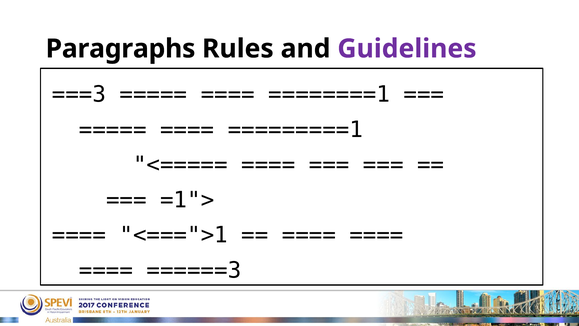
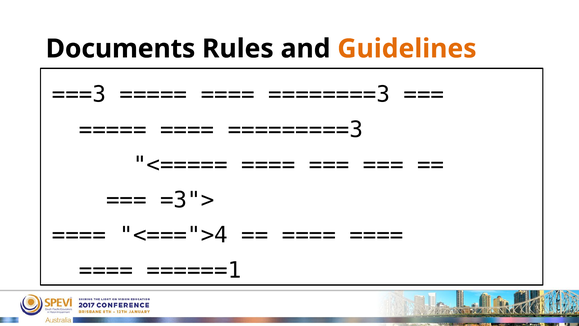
Paragraphs: Paragraphs -> Documents
Guidelines colour: purple -> orange
========1: ========1 -> ========3
=========1: =========1 -> =========3
=1">: =1"> -> =3">
<===">1: <===">1 -> <===">4
======3: ======3 -> ======1
